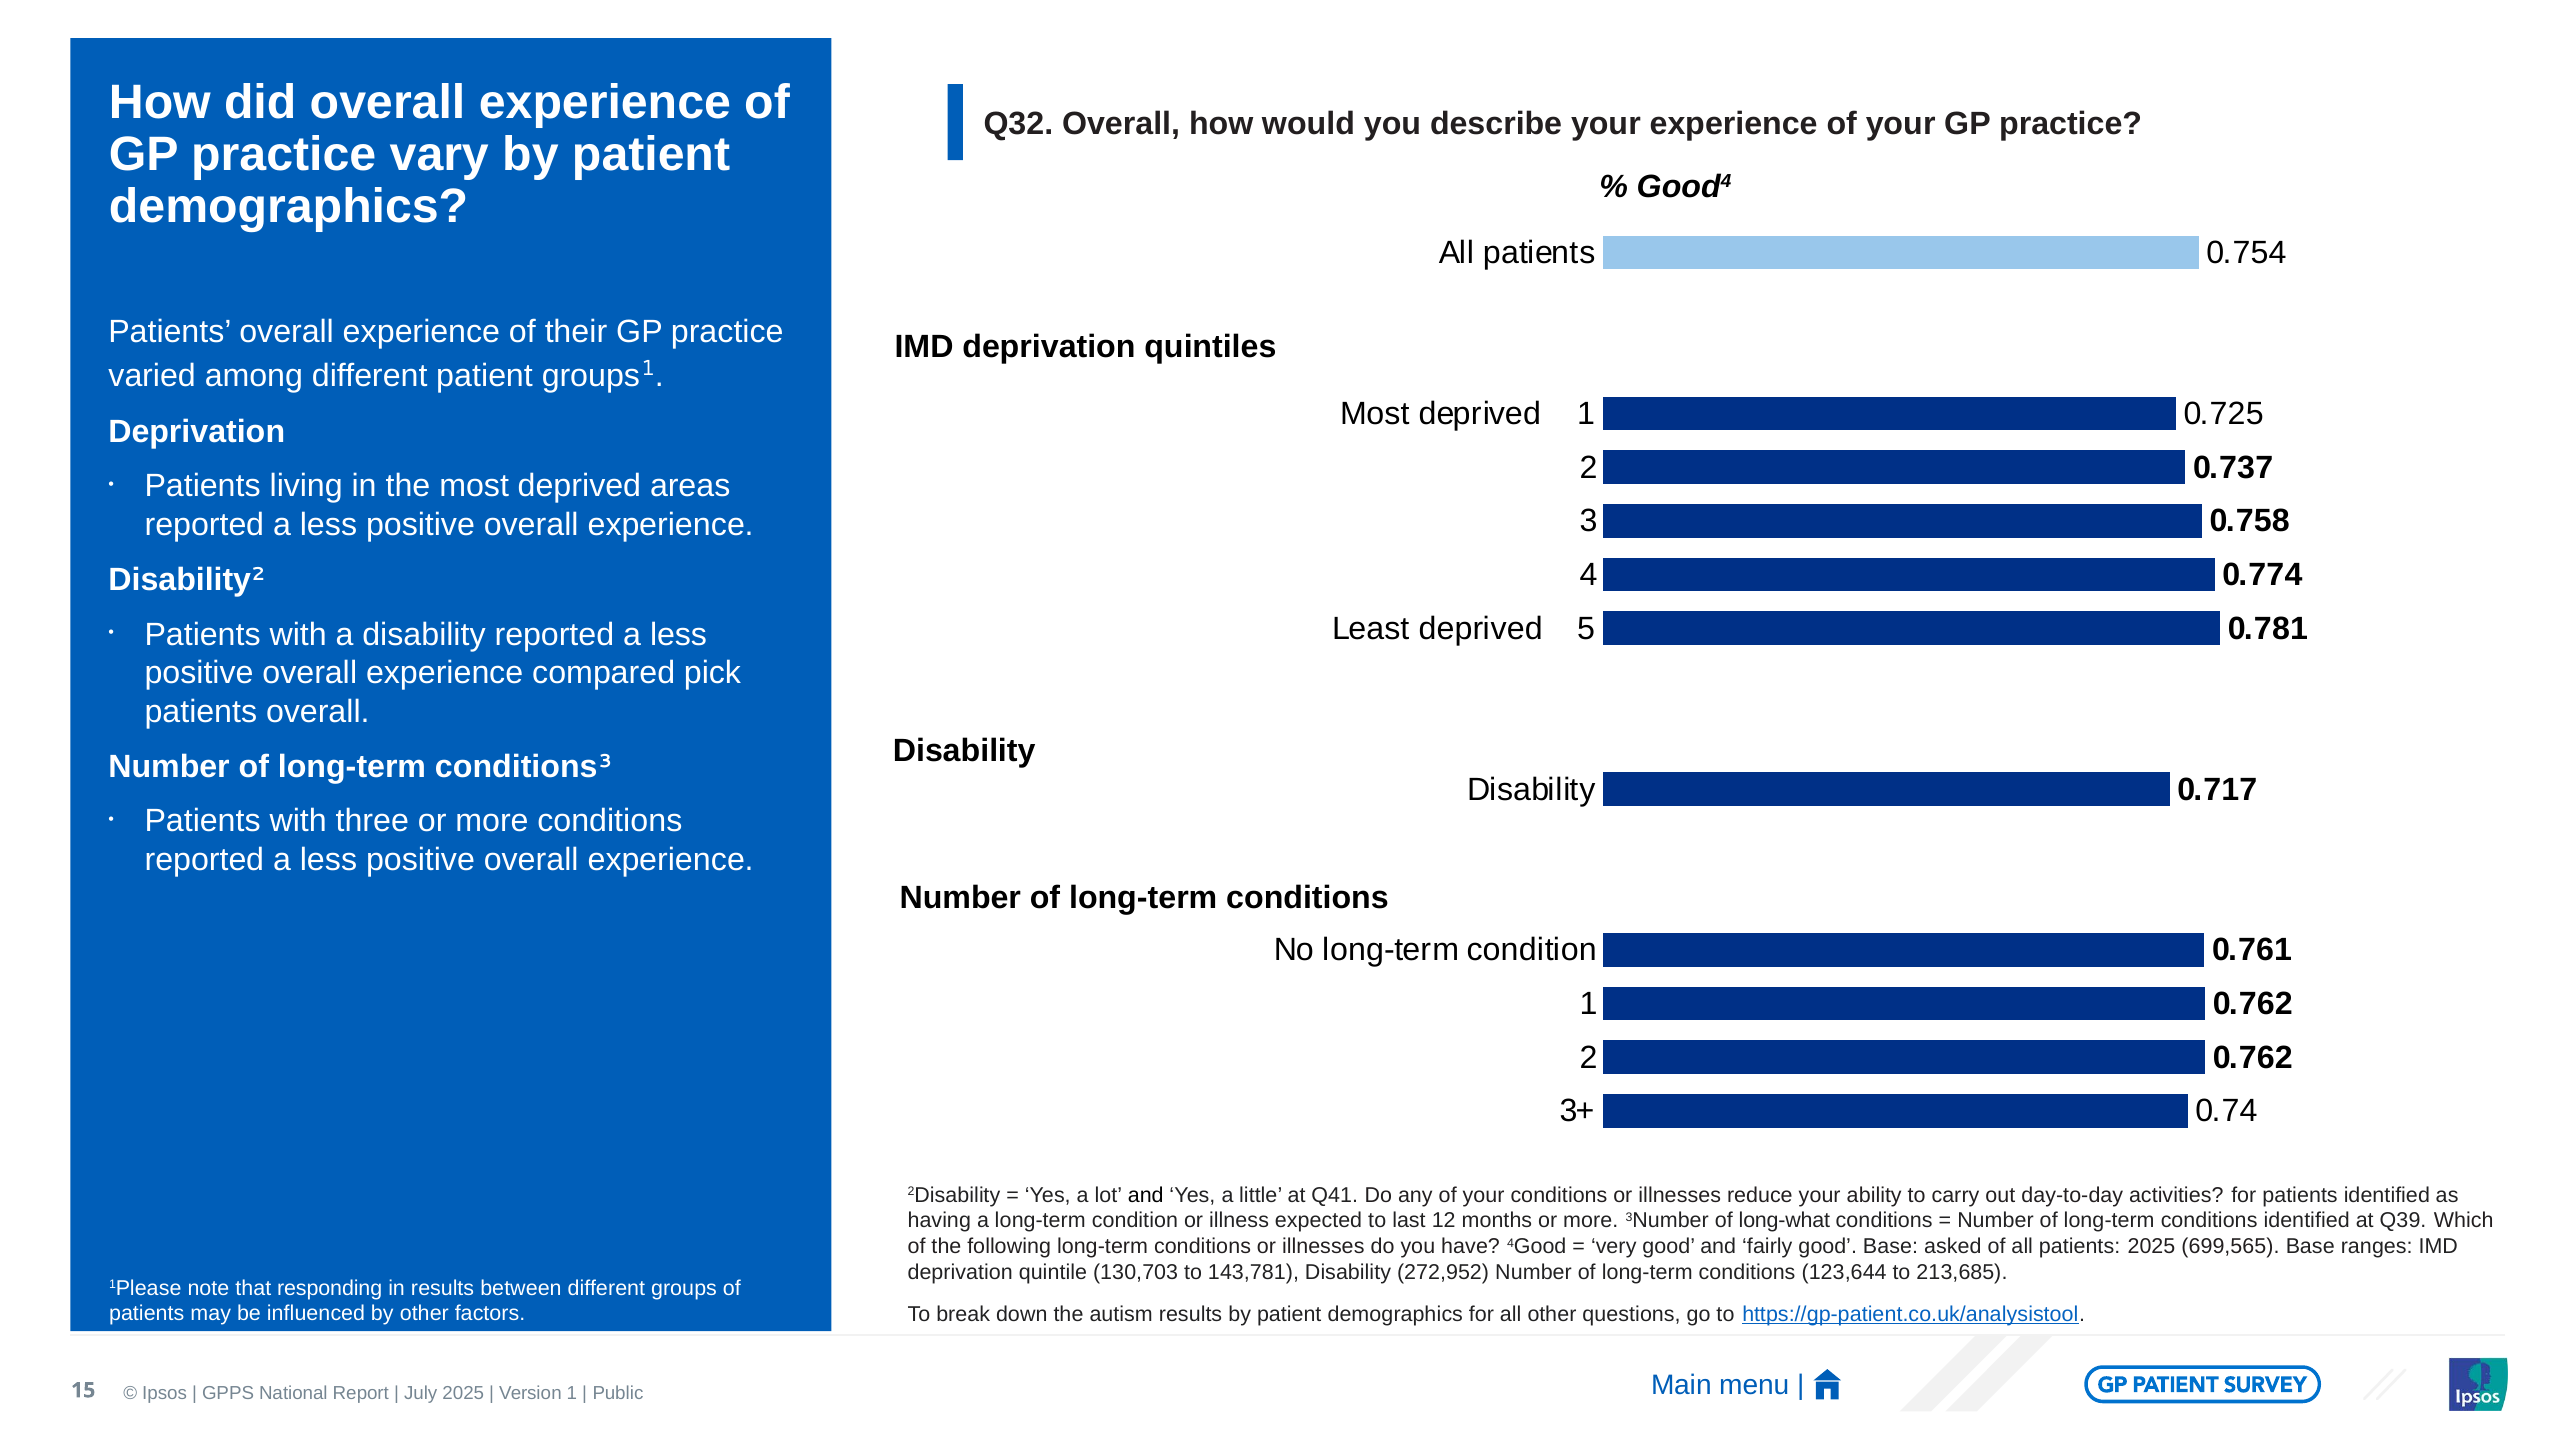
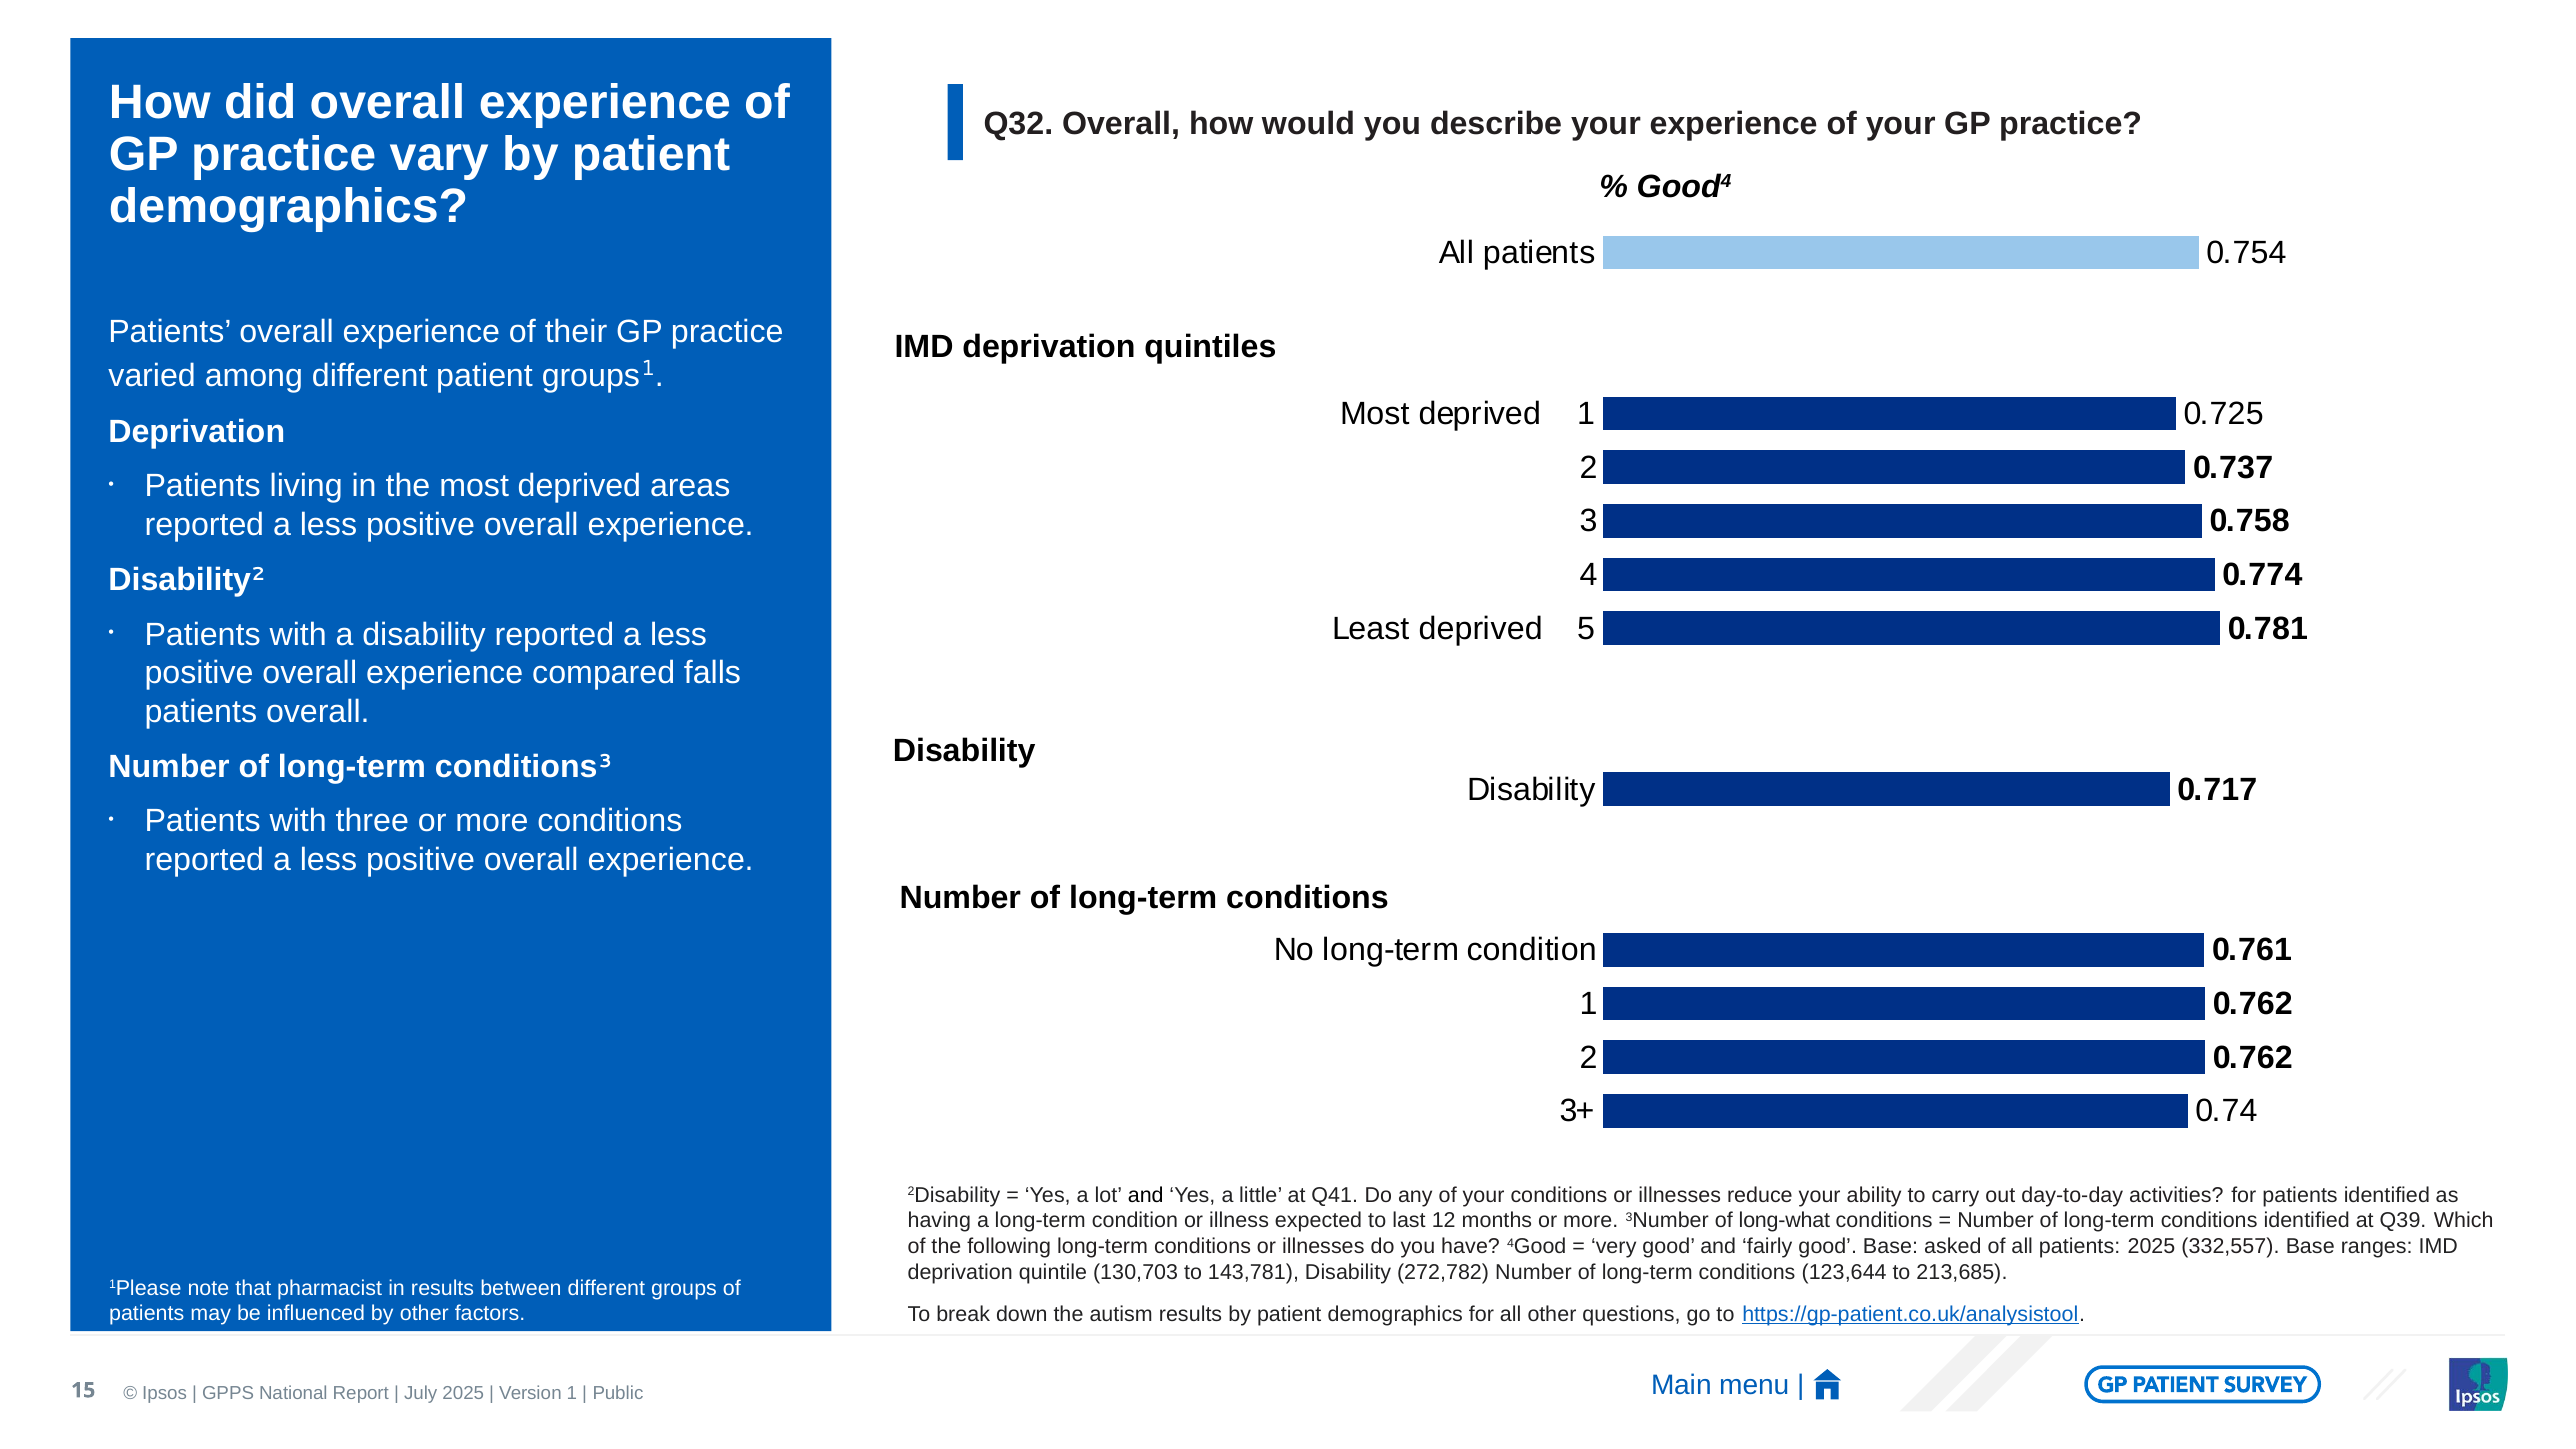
pick: pick -> falls
699,565: 699,565 -> 332,557
272,952: 272,952 -> 272,782
responding: responding -> pharmacist
